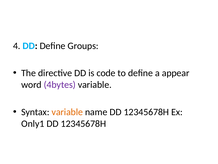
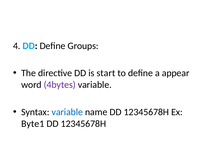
code: code -> start
variable at (67, 112) colour: orange -> blue
Only1: Only1 -> Byte1
